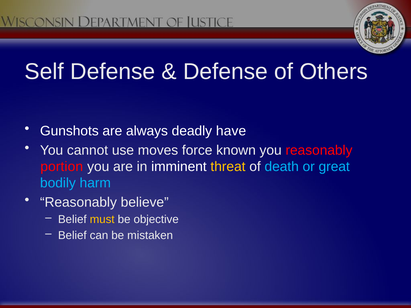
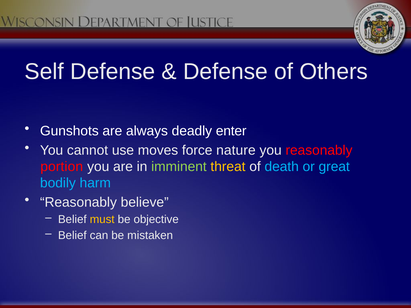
have: have -> enter
known: known -> nature
imminent colour: white -> light green
